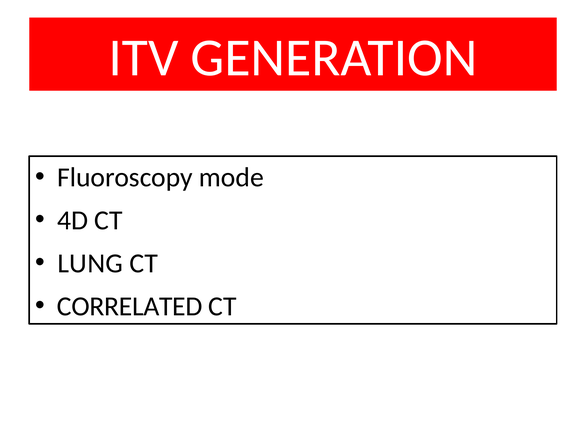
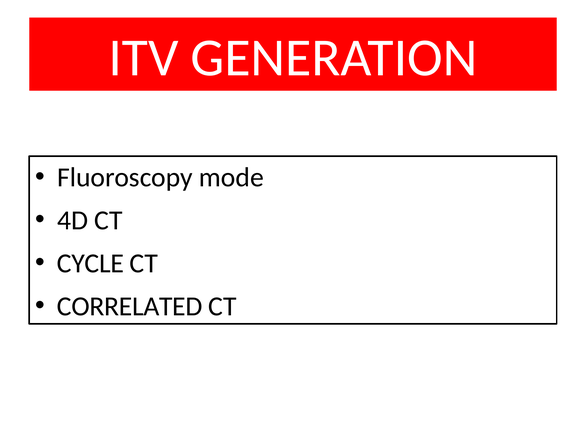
LUNG: LUNG -> CYCLE
